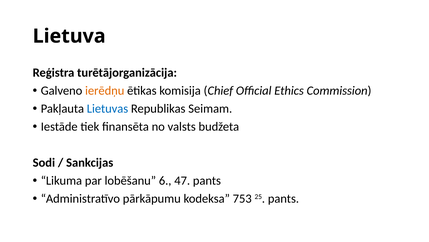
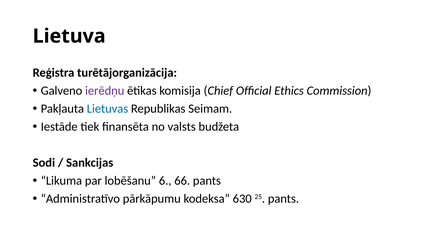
ierēdņu colour: orange -> purple
47: 47 -> 66
753: 753 -> 630
